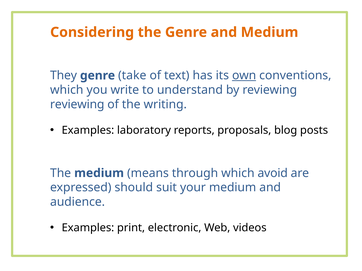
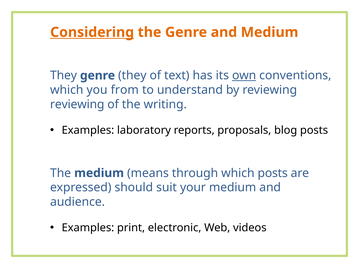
Considering underline: none -> present
genre take: take -> they
write: write -> from
which avoid: avoid -> posts
